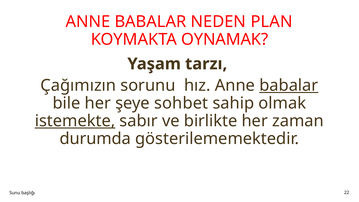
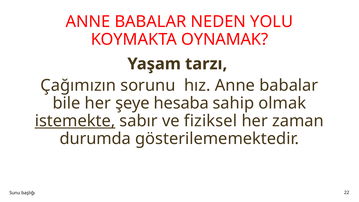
PLAN: PLAN -> YOLU
babalar at (289, 85) underline: present -> none
sohbet: sohbet -> hesaba
birlikte: birlikte -> fiziksel
